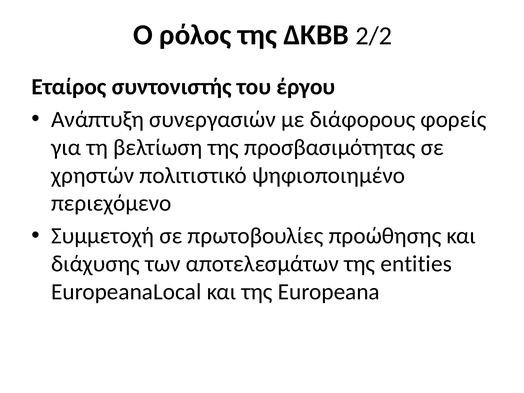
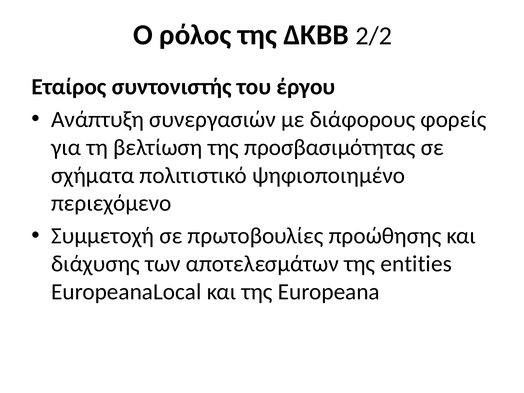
χρηστών: χρηστών -> σχήματα
